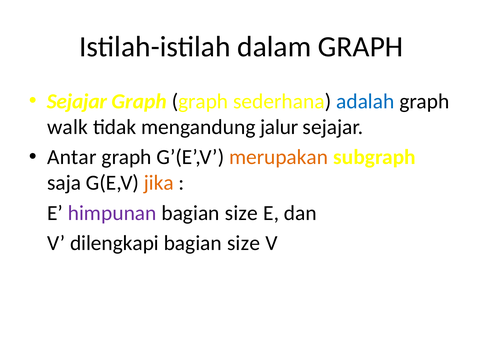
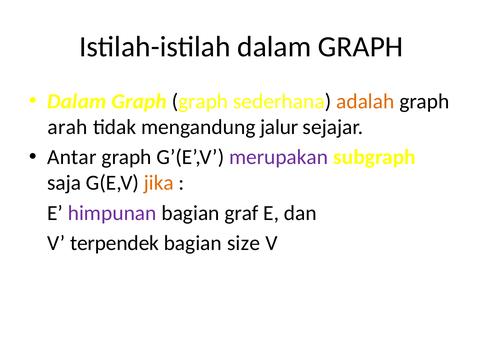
Sejajar at (77, 101): Sejajar -> Dalam
adalah colour: blue -> orange
walk: walk -> arah
merupakan colour: orange -> purple
size at (241, 213): size -> graf
dilengkapi: dilengkapi -> terpendek
